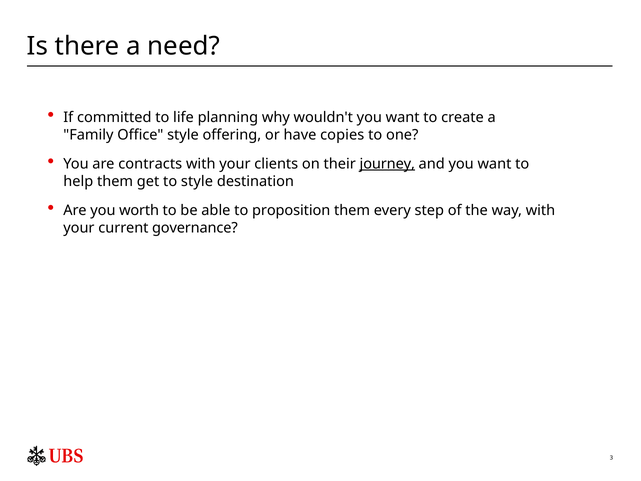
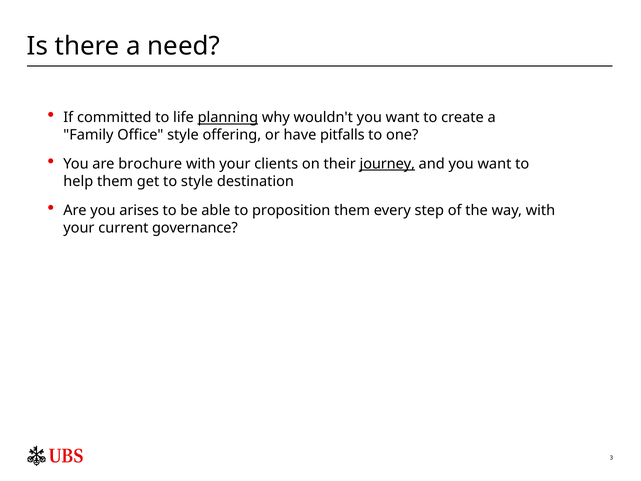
planning underline: none -> present
copies: copies -> pitfalls
contracts: contracts -> brochure
worth: worth -> arises
